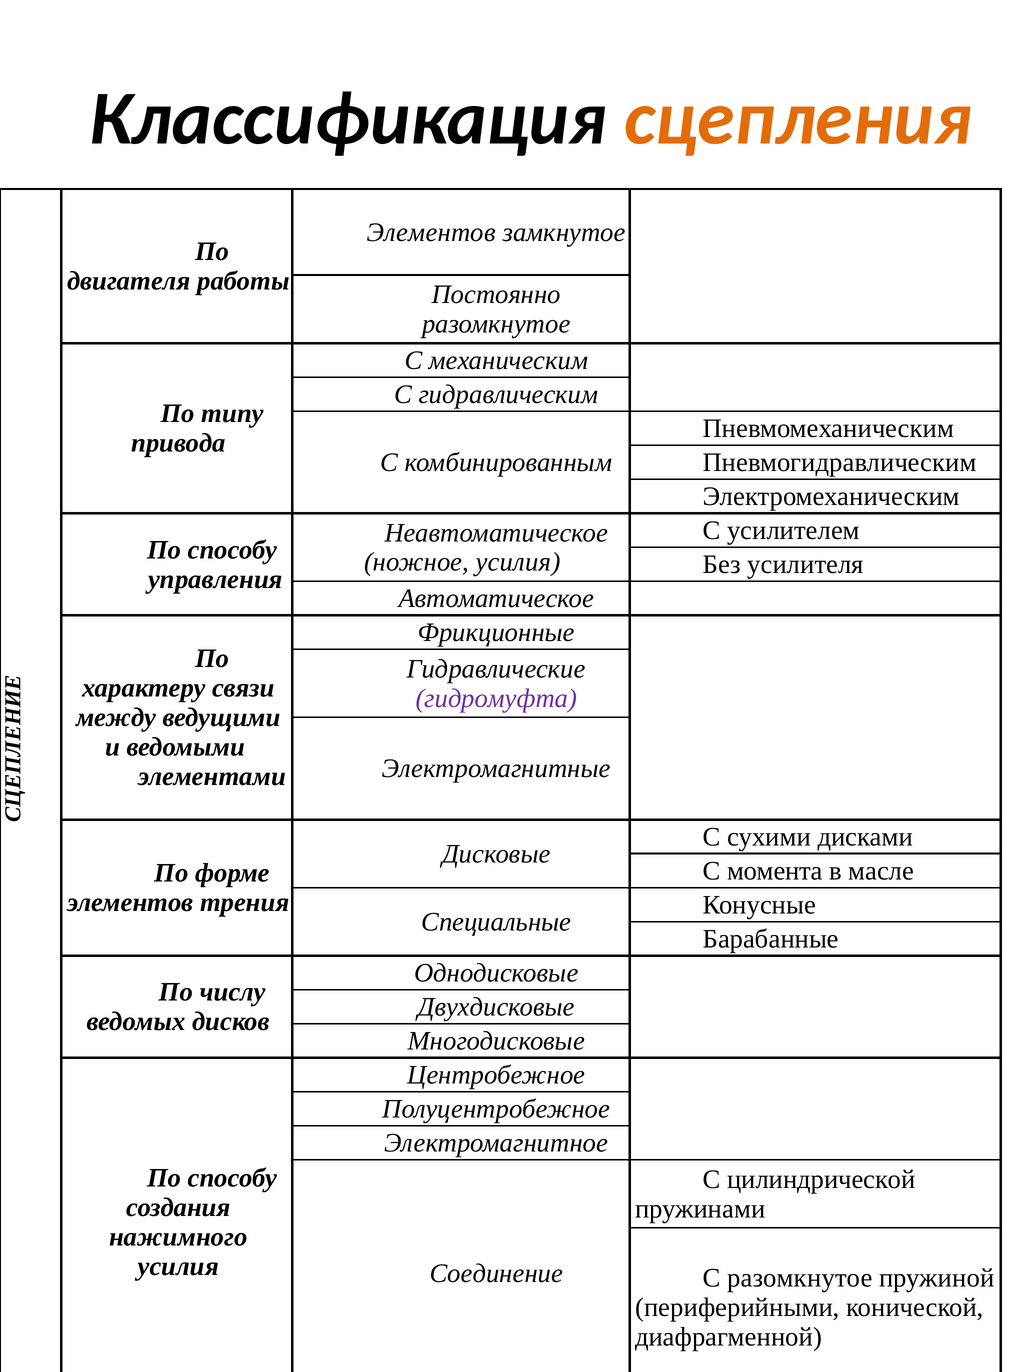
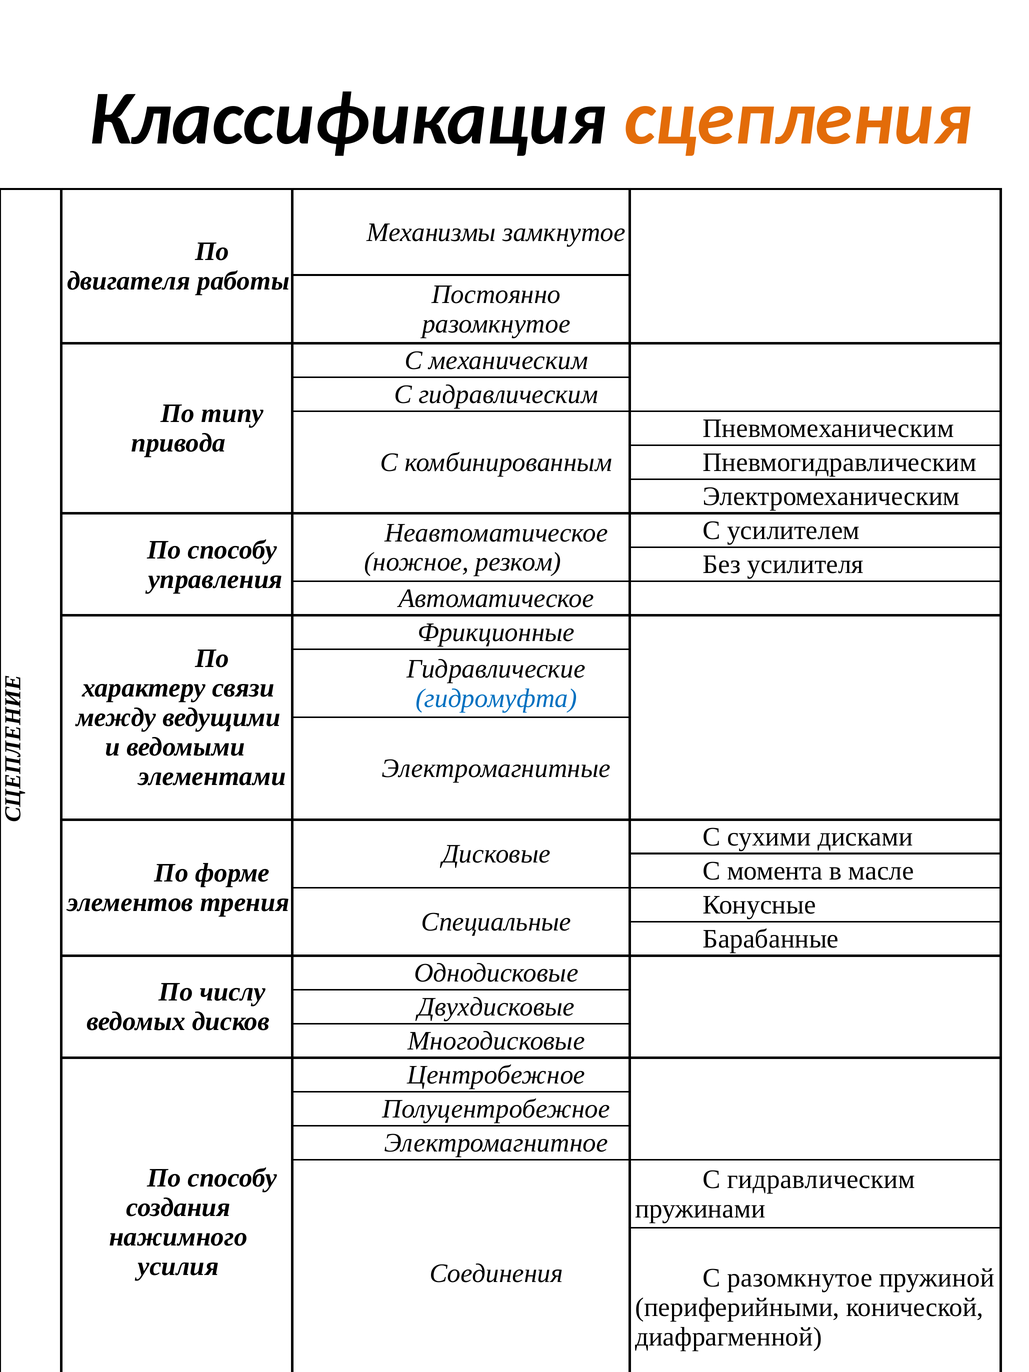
Элементов at (431, 232): Элементов -> Механизмы
ножное усилия: усилия -> резком
гидромуфта colour: purple -> blue
цилиндрической at (821, 1179): цилиндрической -> гидравлическим
Соединение: Соединение -> Соединения
